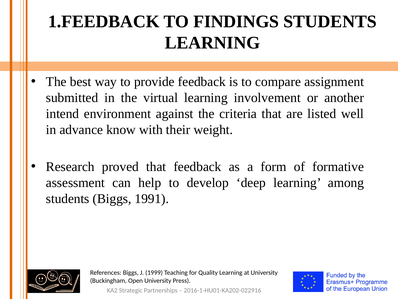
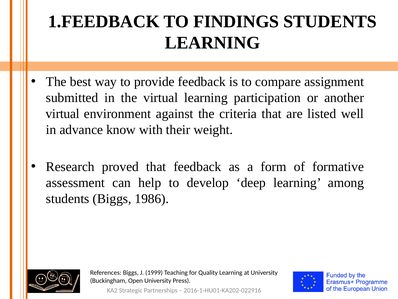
involvement: involvement -> participation
intend at (63, 114): intend -> virtual
1991: 1991 -> 1986
